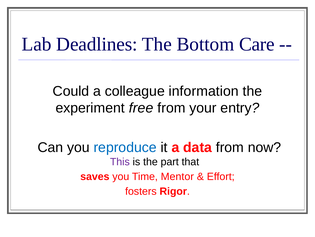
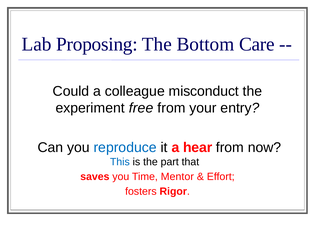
Deadlines: Deadlines -> Proposing
information: information -> misconduct
data: data -> hear
This colour: purple -> blue
